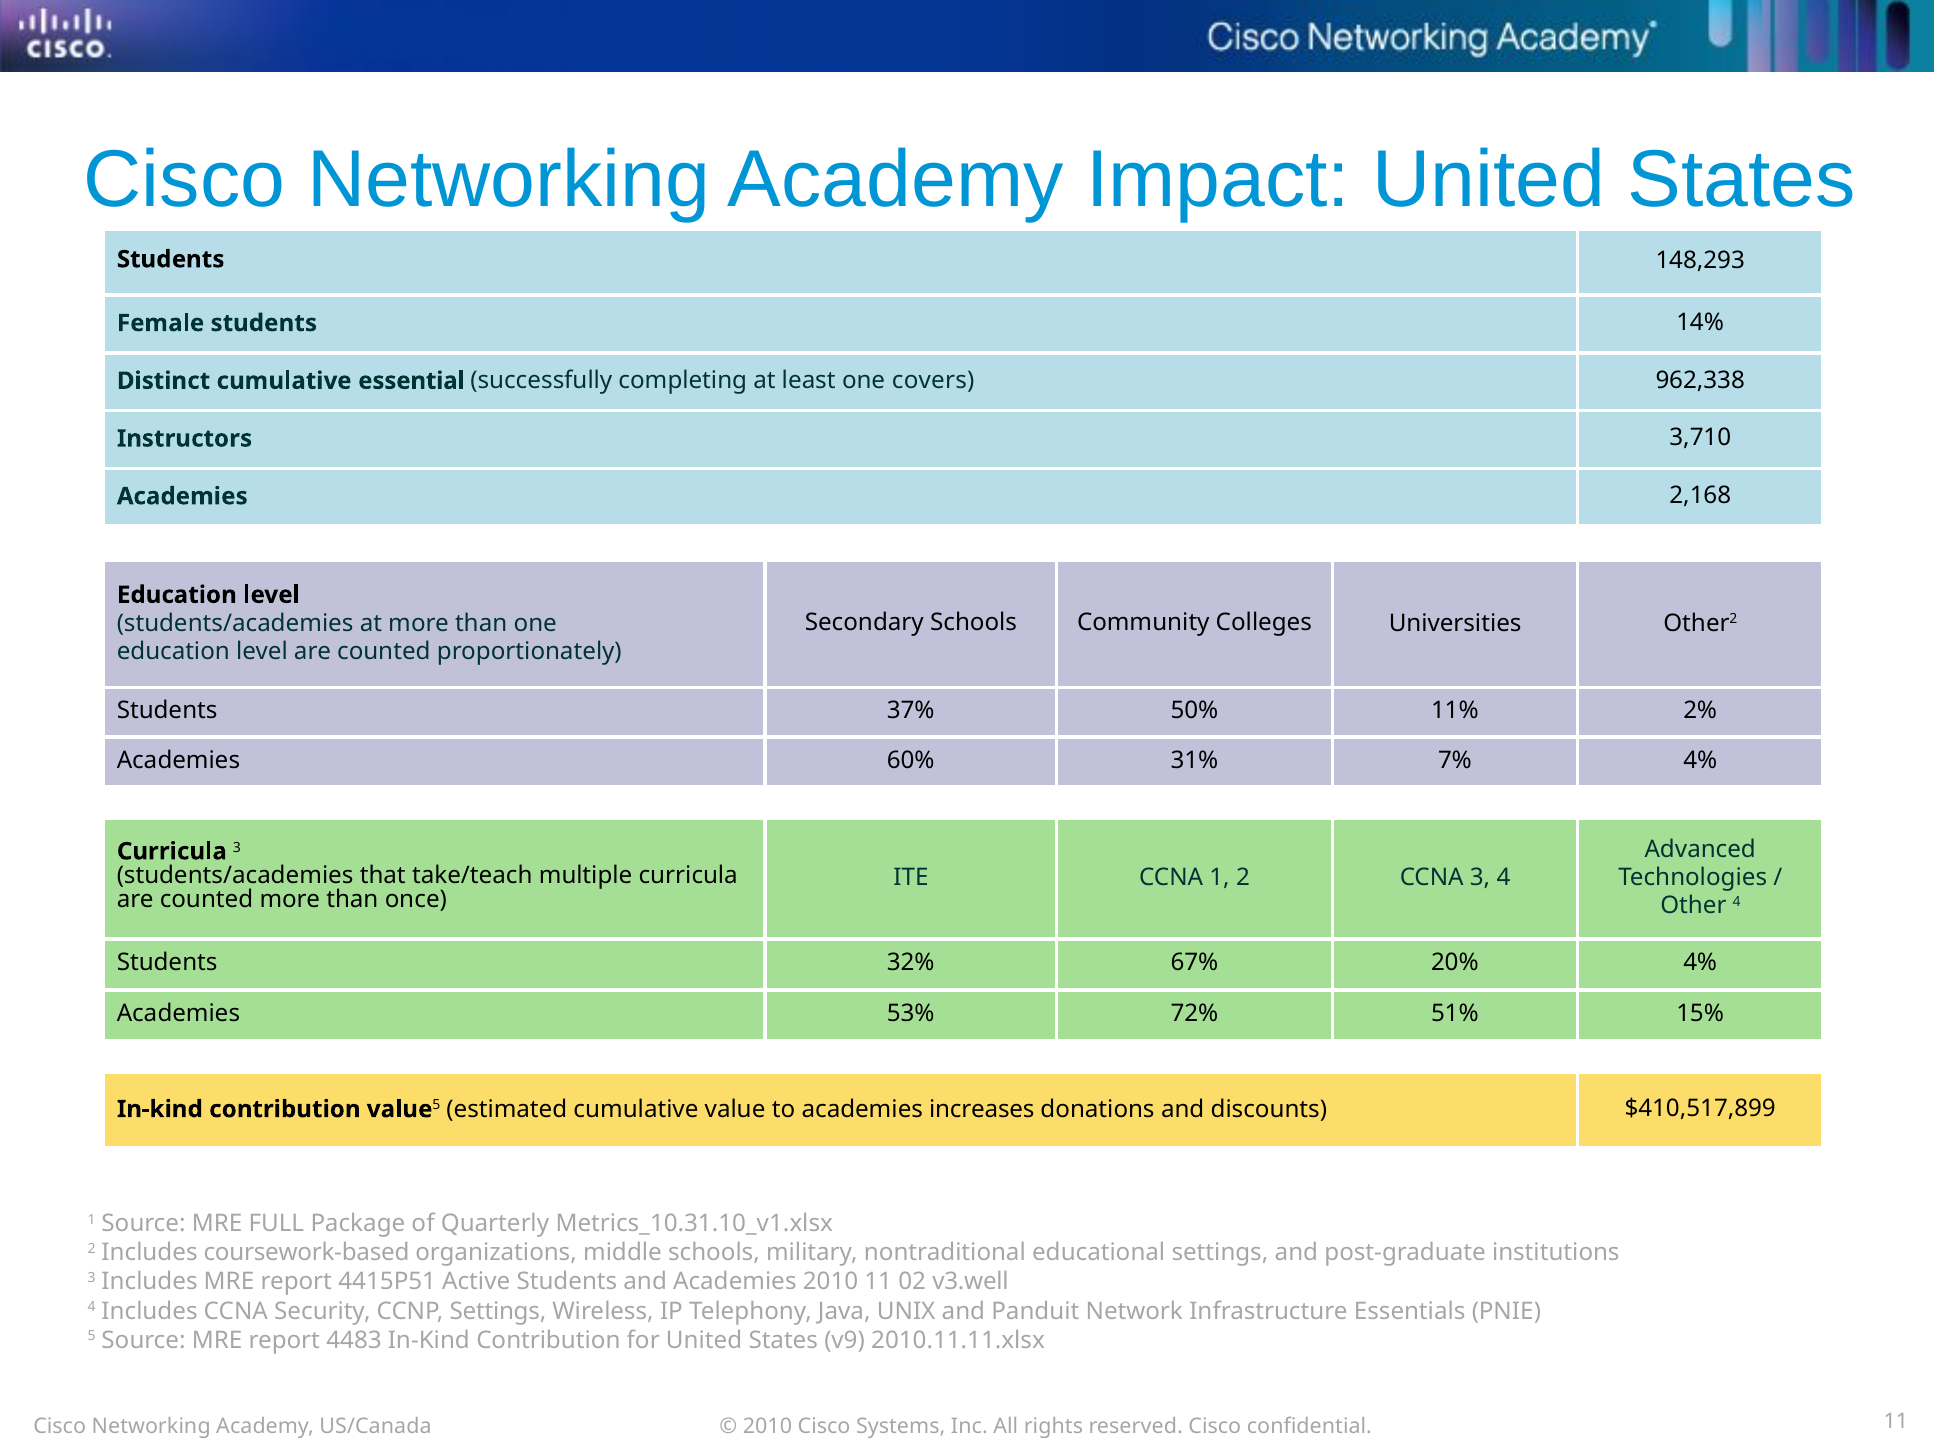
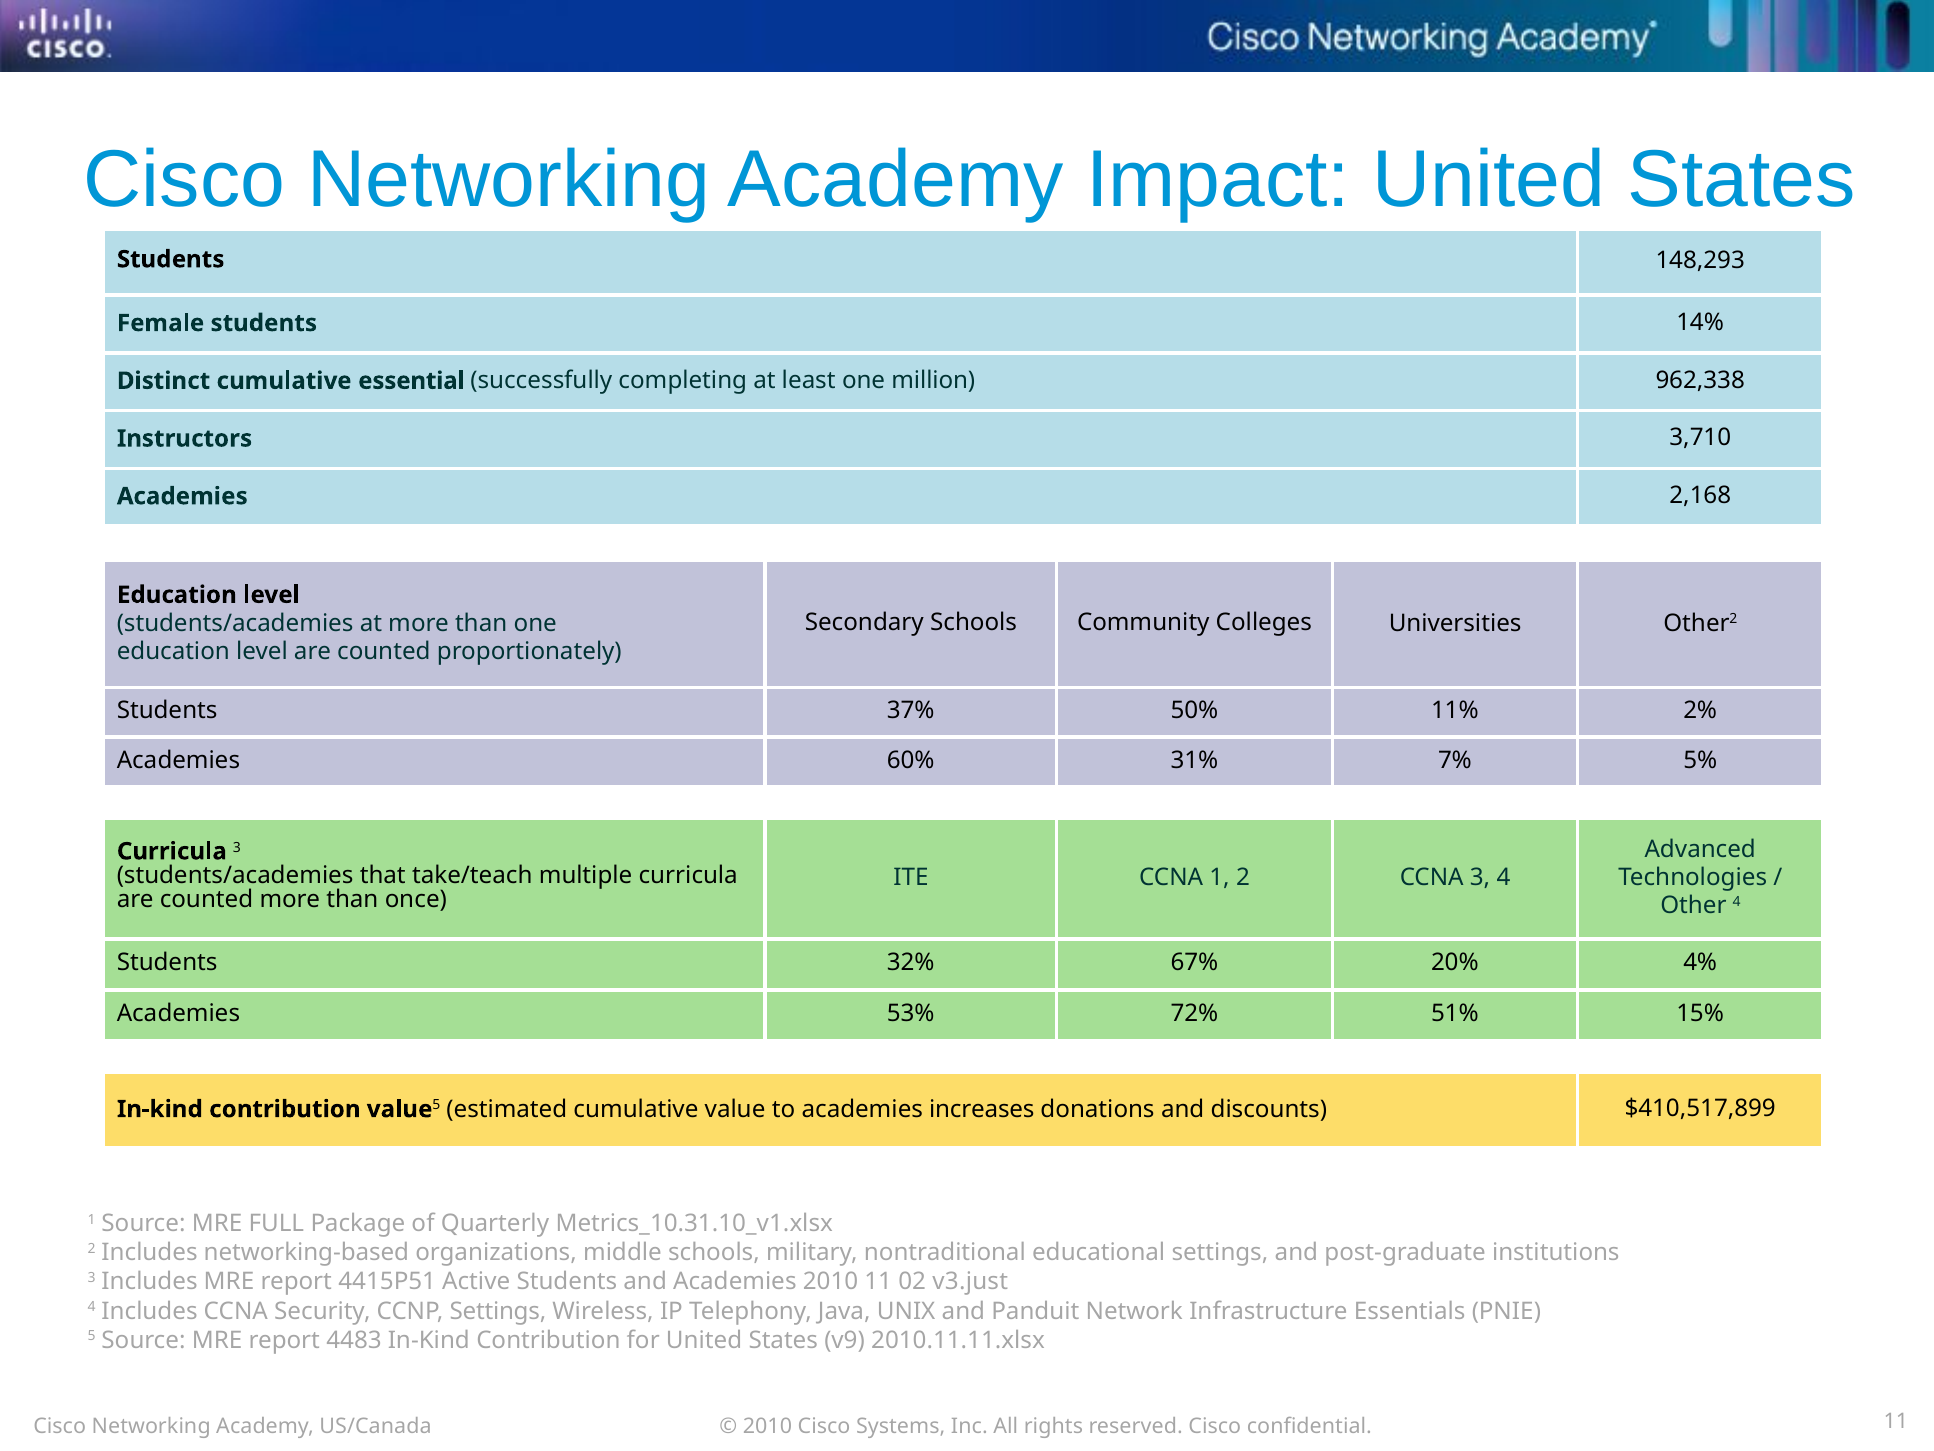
covers: covers -> million
7% 4%: 4% -> 5%
coursework-based: coursework-based -> networking-based
v3.well: v3.well -> v3.just
